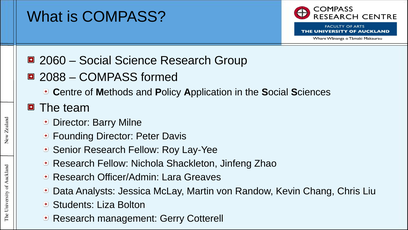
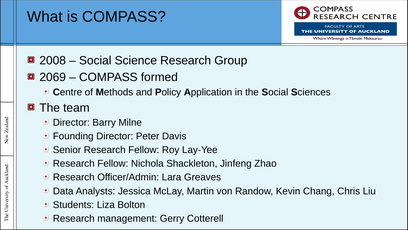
2060: 2060 -> 2008
2088: 2088 -> 2069
